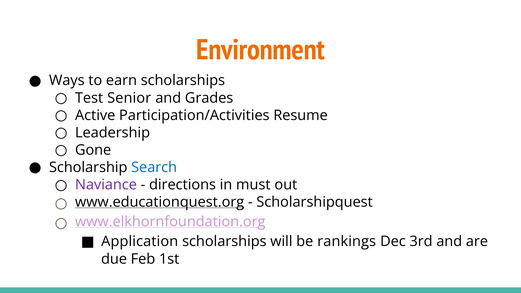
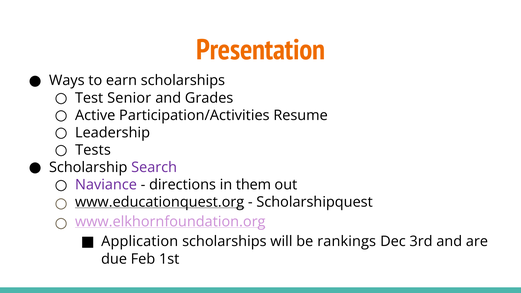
Environment: Environment -> Presentation
Gone: Gone -> Tests
Search colour: blue -> purple
must: must -> them
